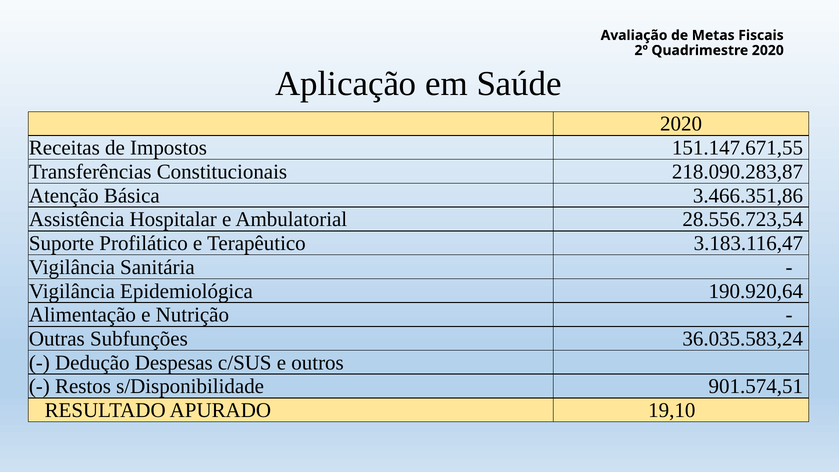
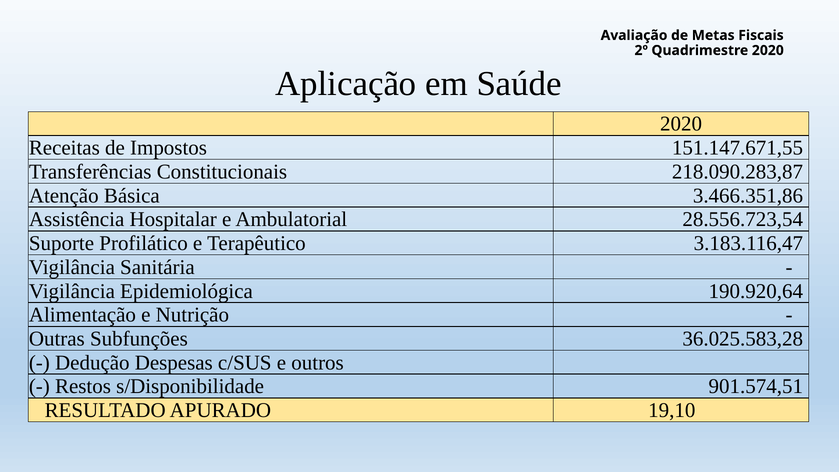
36.035.583,24: 36.035.583,24 -> 36.025.583,28
